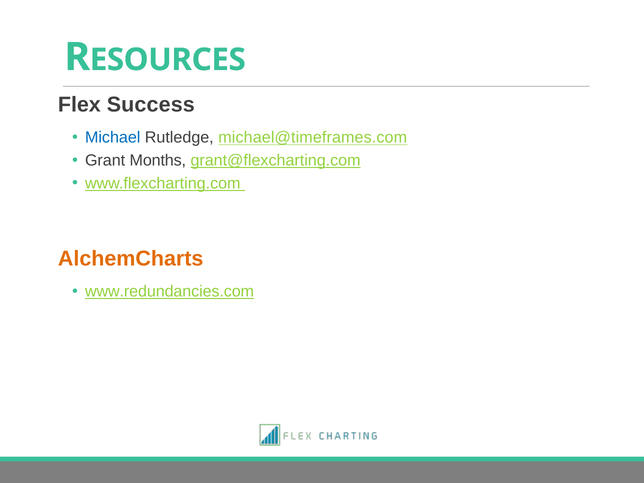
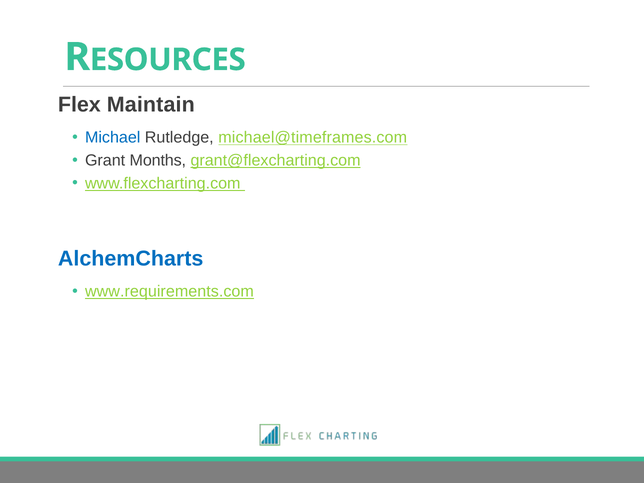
Success: Success -> Maintain
AlchemCharts colour: orange -> blue
www.redundancies.com: www.redundancies.com -> www.requirements.com
